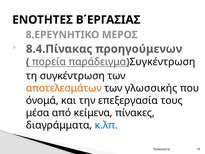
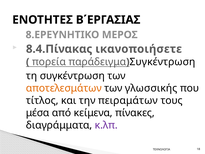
προηγούμενων: προηγούμενων -> ικανοποιήσετε
όνομά: όνομά -> τίτλος
επεξεργασία: επεξεργασία -> πειραμάτων
κ.λπ colour: blue -> purple
